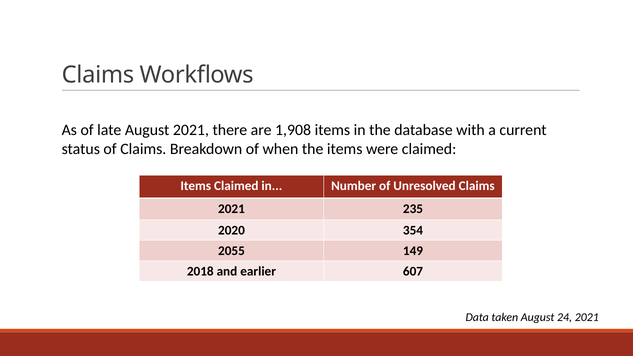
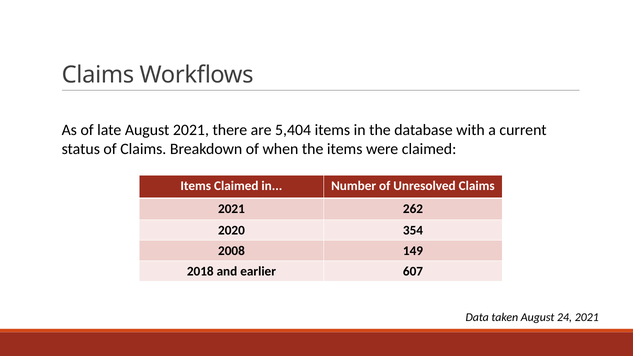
1,908: 1,908 -> 5,404
235: 235 -> 262
2055: 2055 -> 2008
